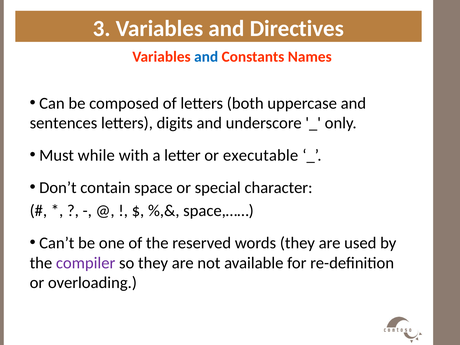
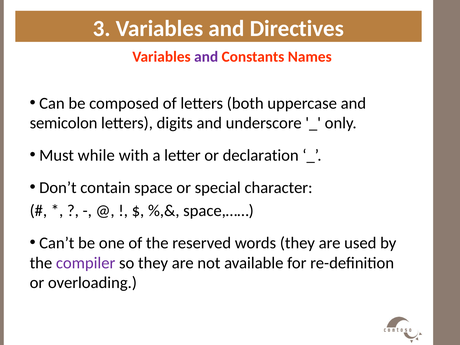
and at (206, 57) colour: blue -> purple
sentences: sentences -> semicolon
executable: executable -> declaration
